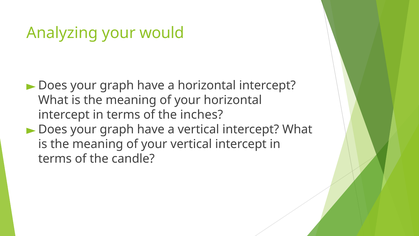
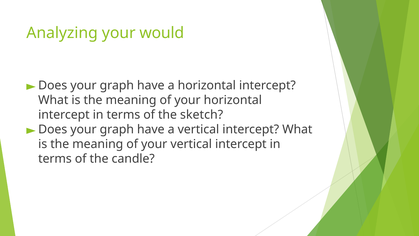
inches: inches -> sketch
